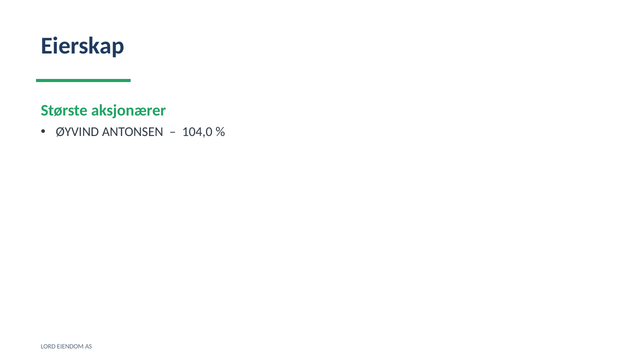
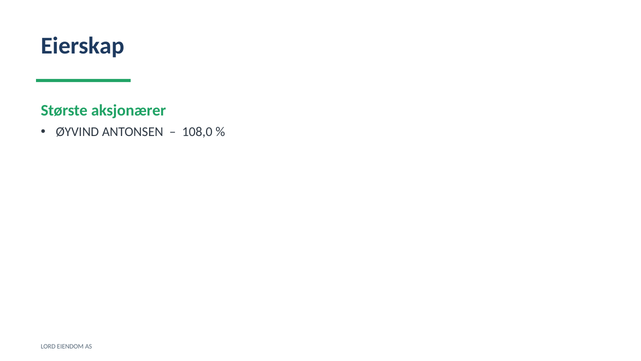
104,0: 104,0 -> 108,0
